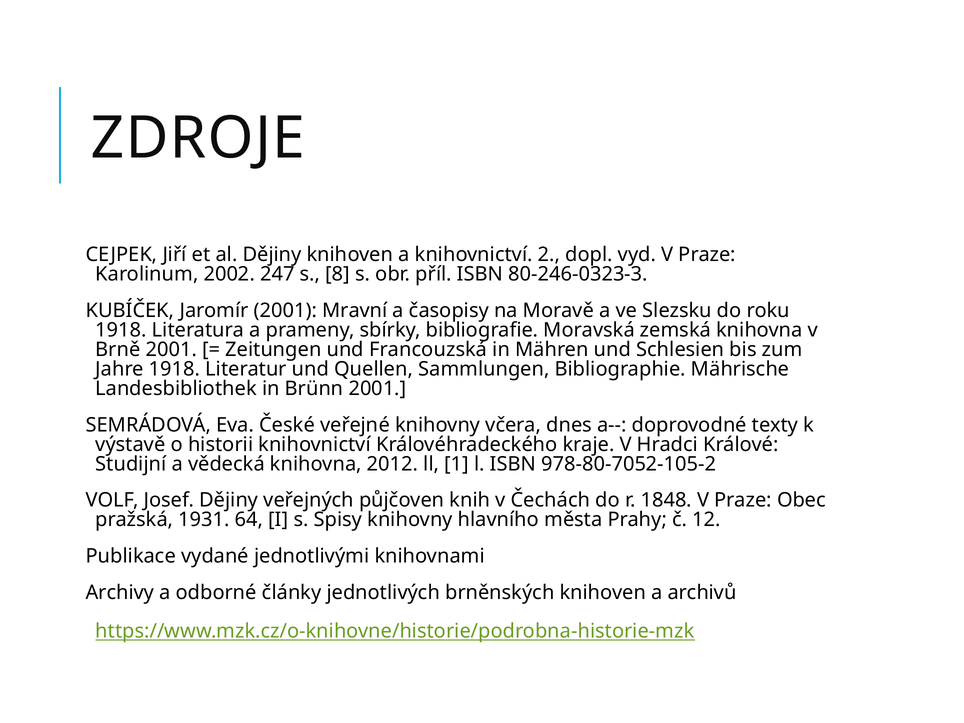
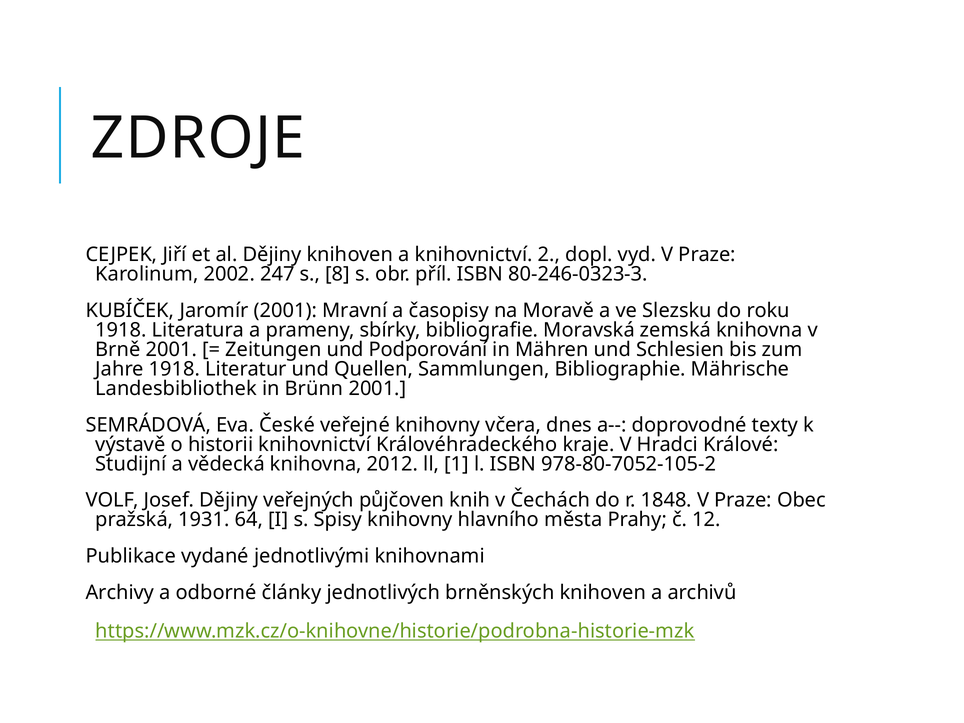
Francouzská: Francouzská -> Podporování
